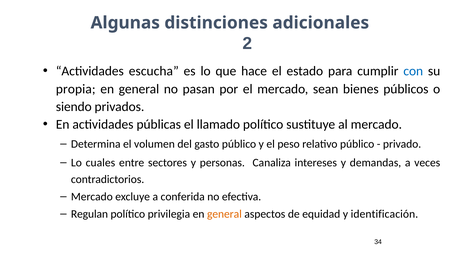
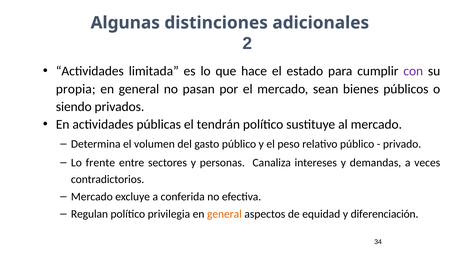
escucha: escucha -> limitada
con colour: blue -> purple
llamado: llamado -> tendrán
cuales: cuales -> frente
identificación: identificación -> diferenciación
